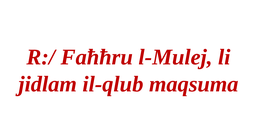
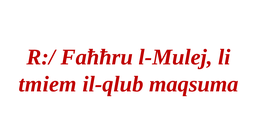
jidlam: jidlam -> tmiem
